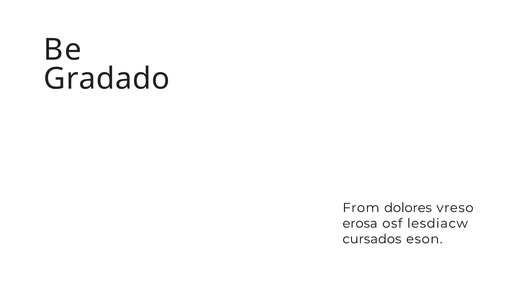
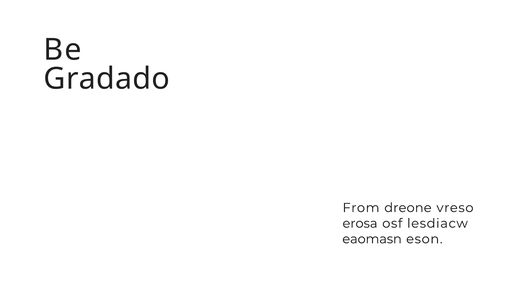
dolores: dolores -> dreone
cursados: cursados -> eaomasn
